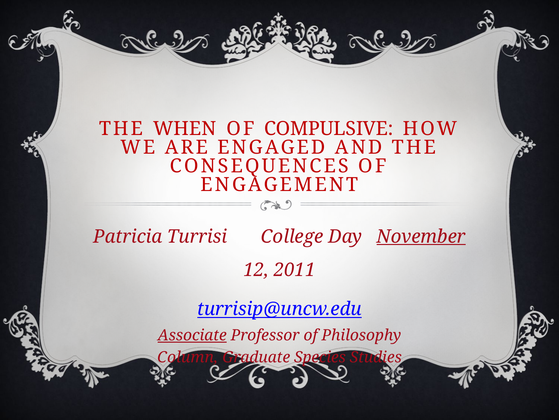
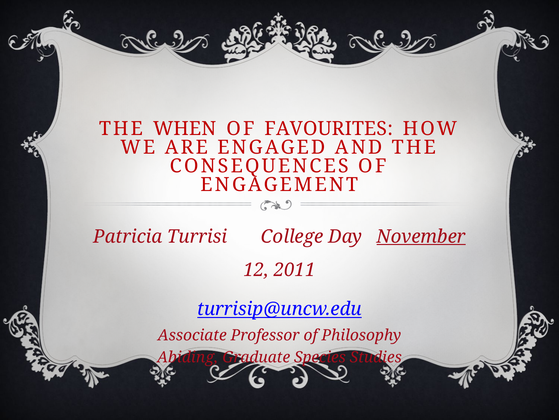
COMPULSIVE: COMPULSIVE -> FAVOURITES
Associate underline: present -> none
Column: Column -> Abiding
